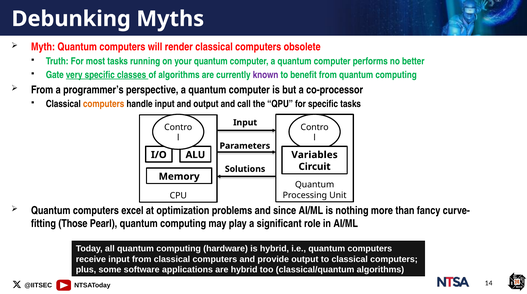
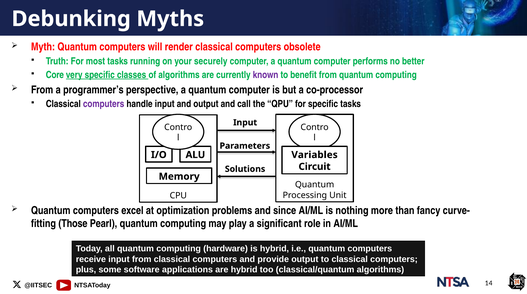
your quantum: quantum -> securely
Gate: Gate -> Core
computers at (104, 104) colour: orange -> purple
